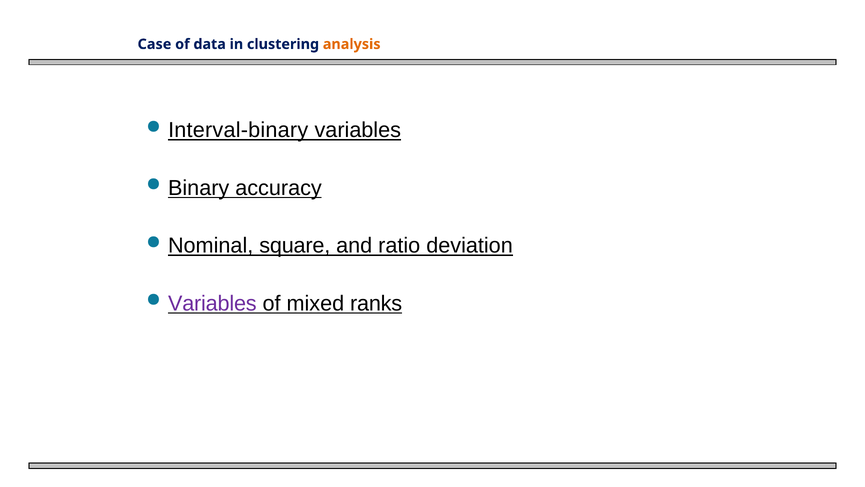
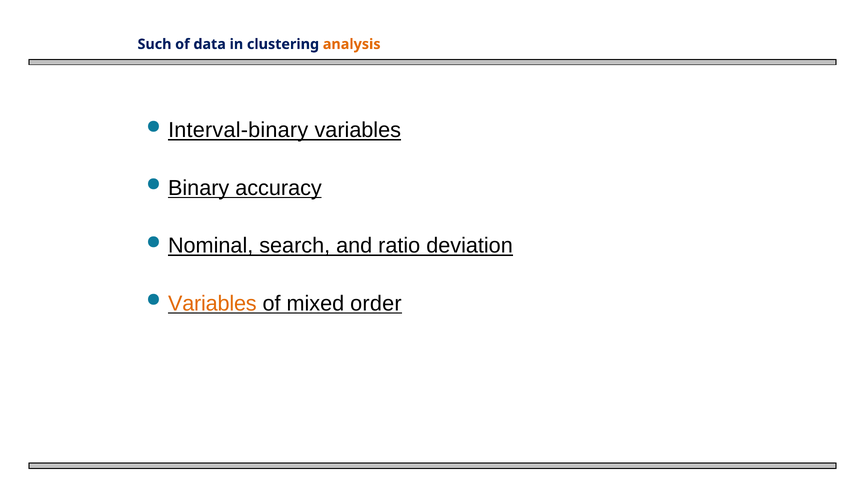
Case: Case -> Such
square: square -> search
Variables at (212, 303) colour: purple -> orange
ranks: ranks -> order
